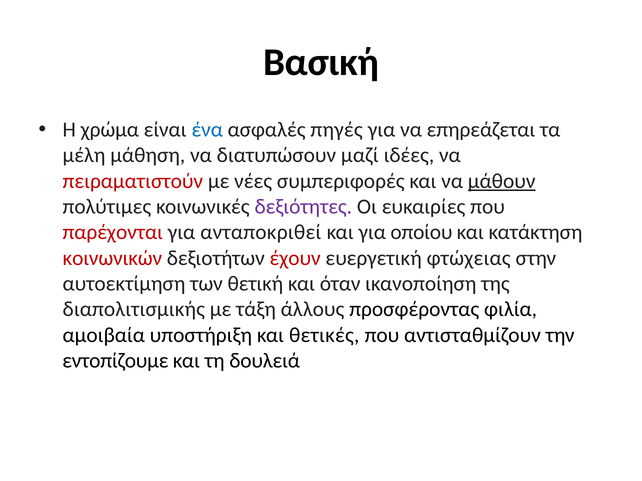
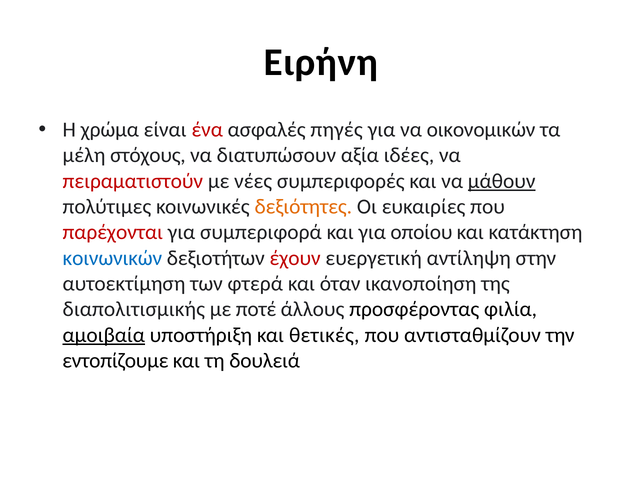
Βασική: Βασική -> Ειρήνη
ένα colour: blue -> red
επηρεάζεται: επηρεάζεται -> οικονομικών
μάθηση: μάθηση -> στόχους
μαζί: μαζί -> αξία
δεξιότητες colour: purple -> orange
ανταποκριθεί: ανταποκριθεί -> συμπεριφορά
κοινωνικών colour: red -> blue
φτώχειας: φτώχειας -> αντίληψη
θετική: θετική -> φτερά
τάξη: τάξη -> ποτέ
αμοιβαία underline: none -> present
